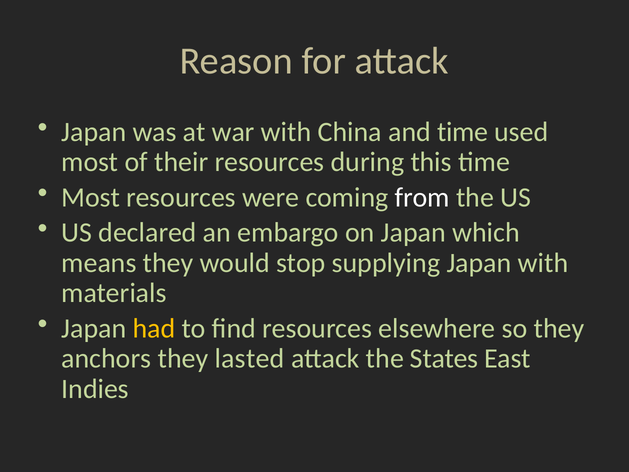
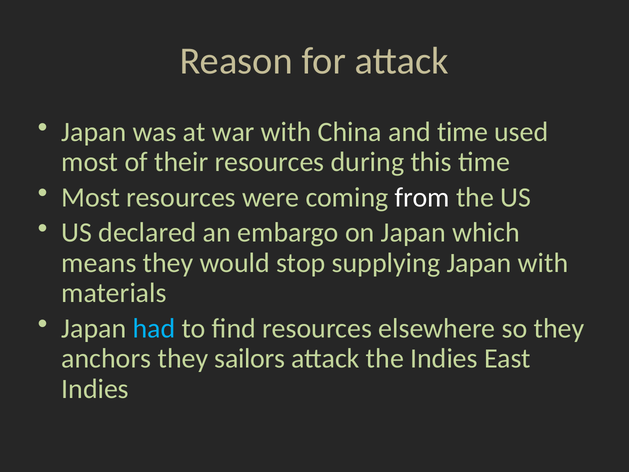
had colour: yellow -> light blue
lasted: lasted -> sailors
the States: States -> Indies
